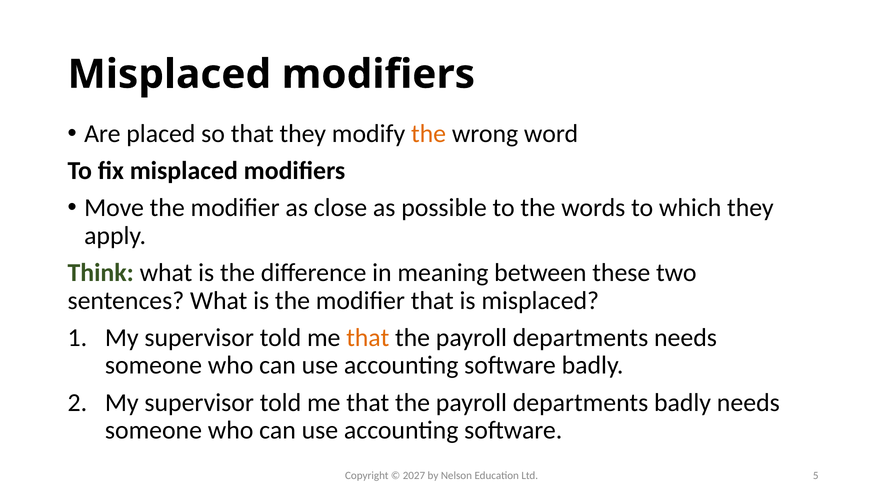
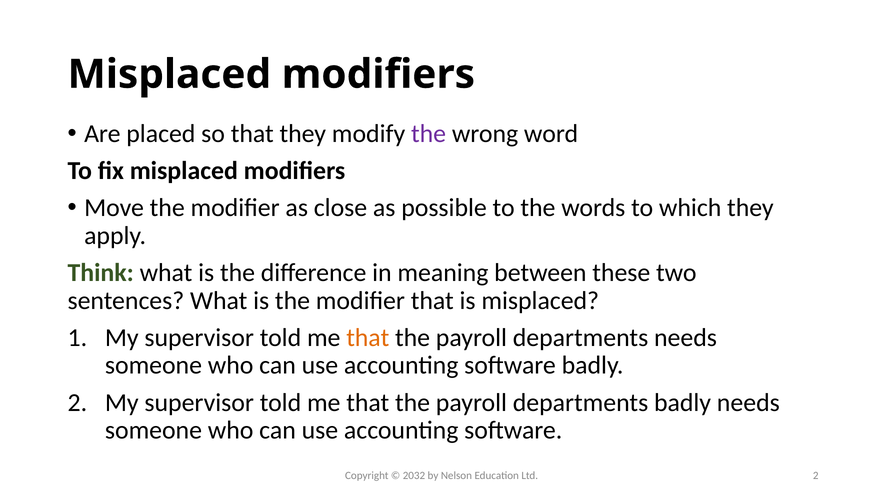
the at (429, 134) colour: orange -> purple
2027: 2027 -> 2032
Ltd 5: 5 -> 2
